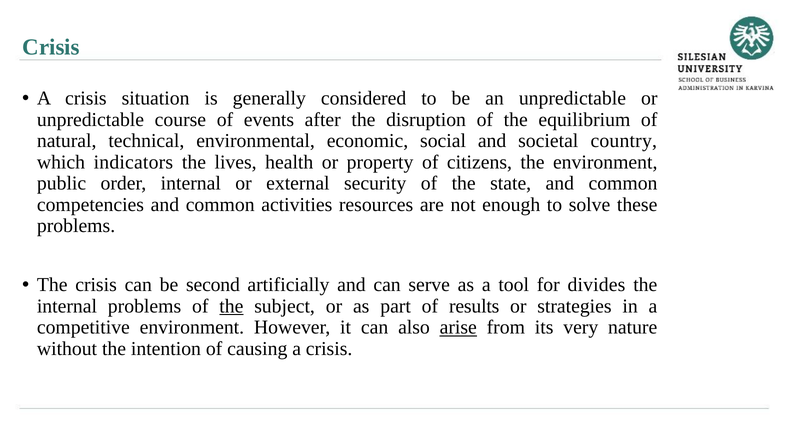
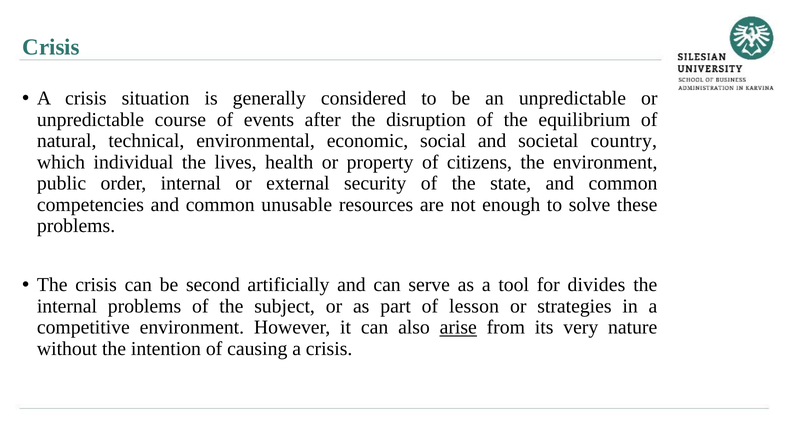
indicators: indicators -> individual
activities: activities -> unusable
the at (231, 306) underline: present -> none
results: results -> lesson
